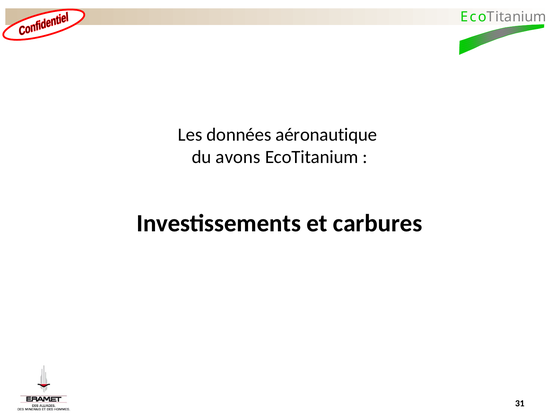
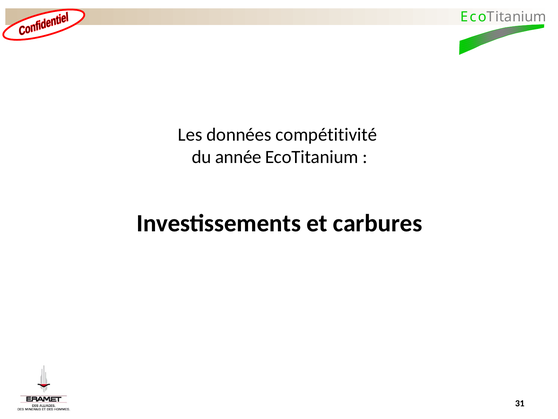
aéronautique: aéronautique -> compétitivité
avons: avons -> année
